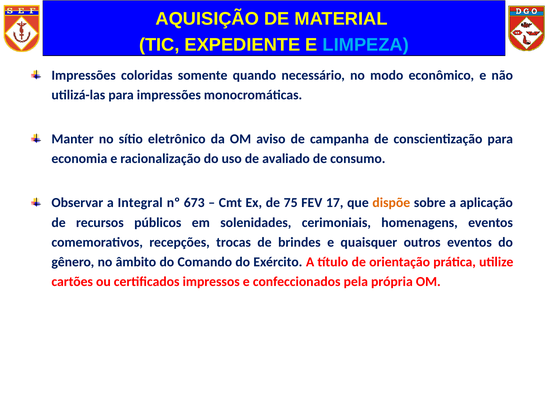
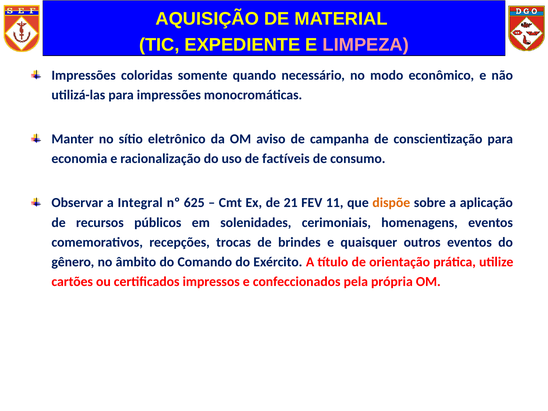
LIMPEZA colour: light blue -> pink
avaliado: avaliado -> factíveis
673: 673 -> 625
75: 75 -> 21
17: 17 -> 11
